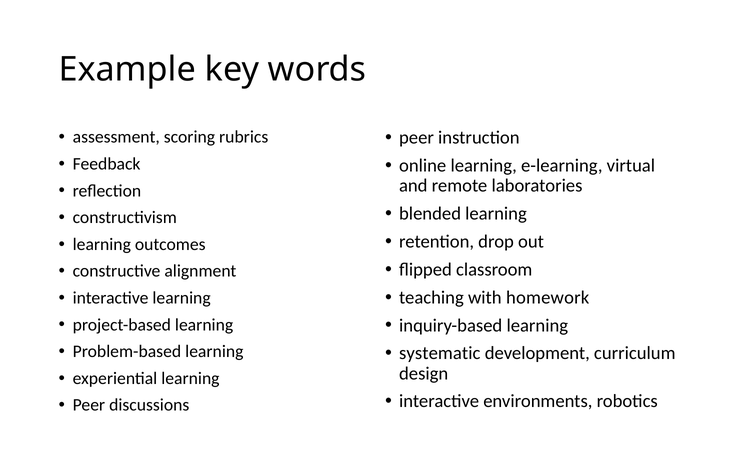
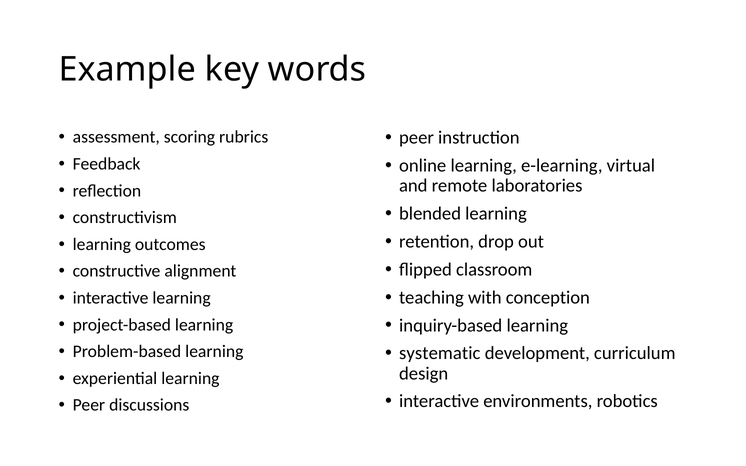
homework: homework -> conception
